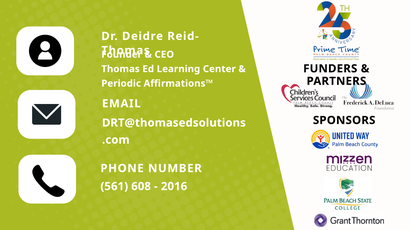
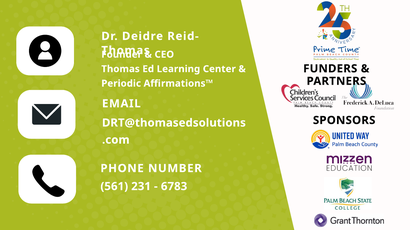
608: 608 -> 231
2016: 2016 -> 6783
